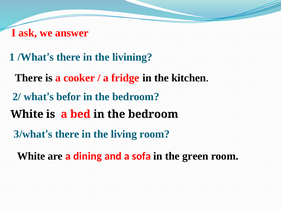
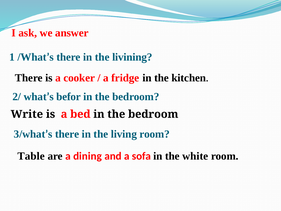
White at (27, 114): White -> Write
White at (31, 156): White -> Table
green: green -> white
